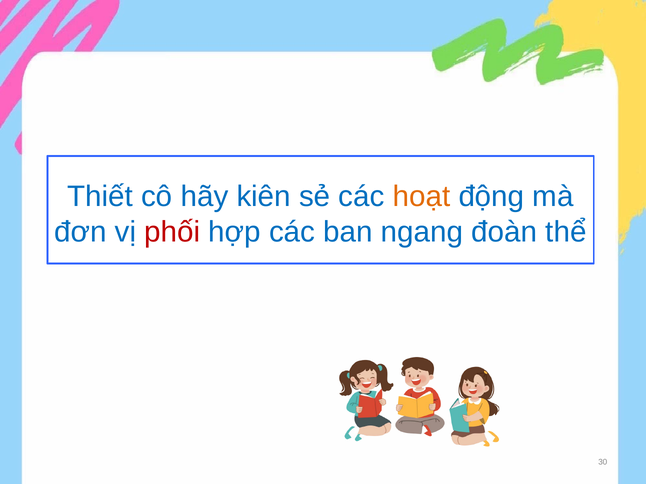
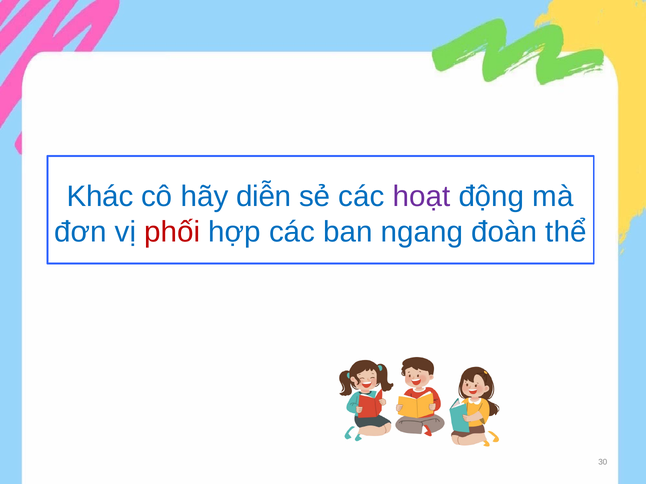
Thiết: Thiết -> Khác
kiên: kiên -> diễn
hoạt colour: orange -> purple
